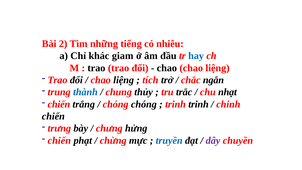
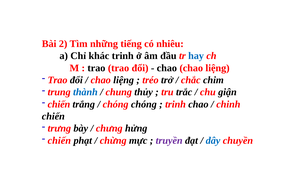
khác giam: giam -> trinh
tích: tích -> tréo
ngắn: ngắn -> chim
nhạt: nhạt -> giận
trinh trinh: trinh -> chao
truyền colour: blue -> purple
dây colour: purple -> blue
